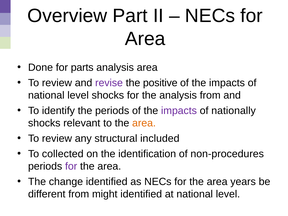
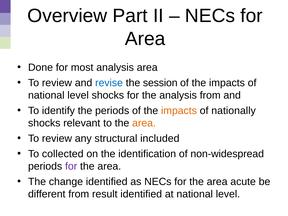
parts: parts -> most
revise colour: purple -> blue
positive: positive -> session
impacts at (179, 111) colour: purple -> orange
non-procedures: non-procedures -> non-widespread
years: years -> acute
might: might -> result
